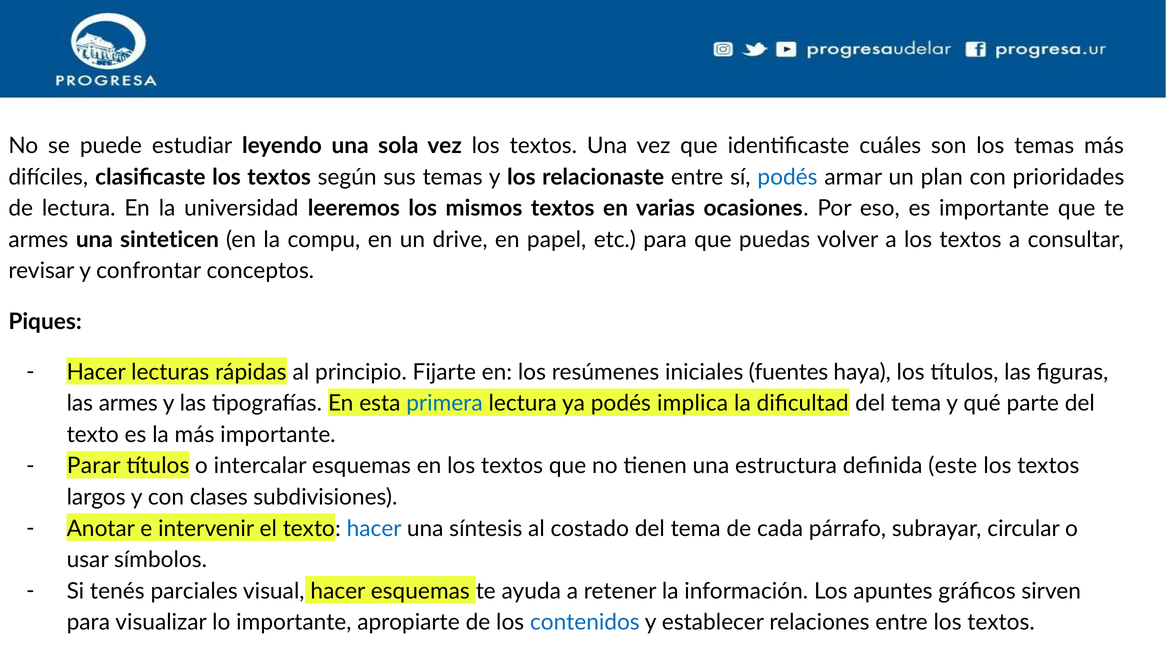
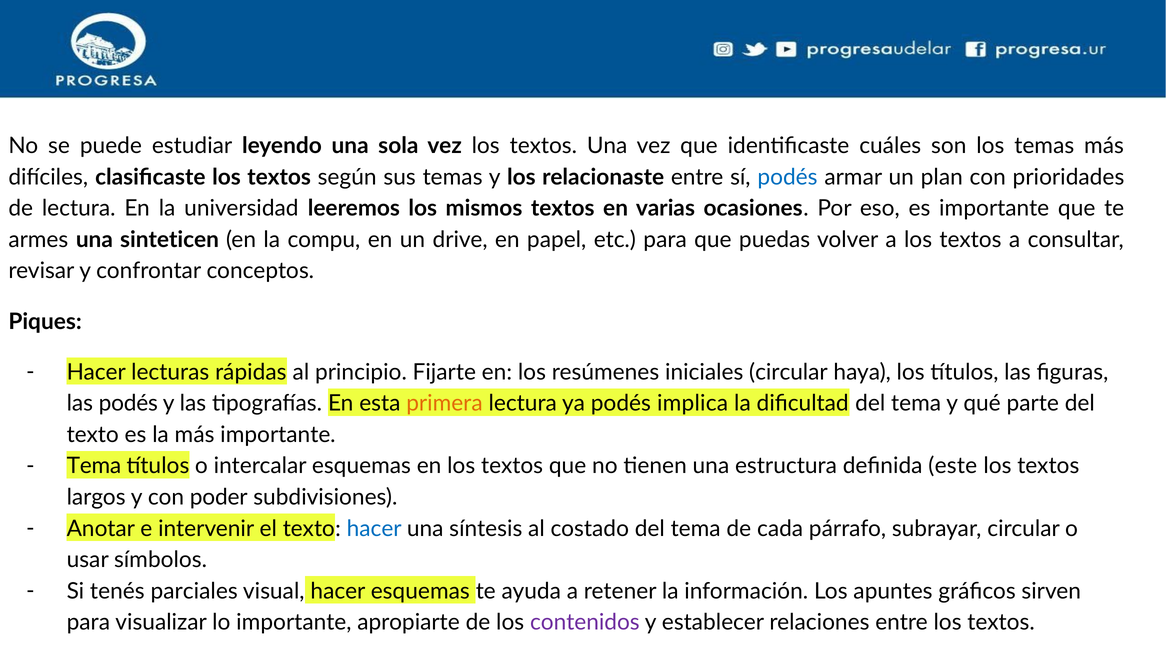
iniciales fuentes: fuentes -> circular
las armes: armes -> podés
primera colour: blue -> orange
Parar at (94, 466): Parar -> Tema
clases: clases -> poder
contenidos colour: blue -> purple
